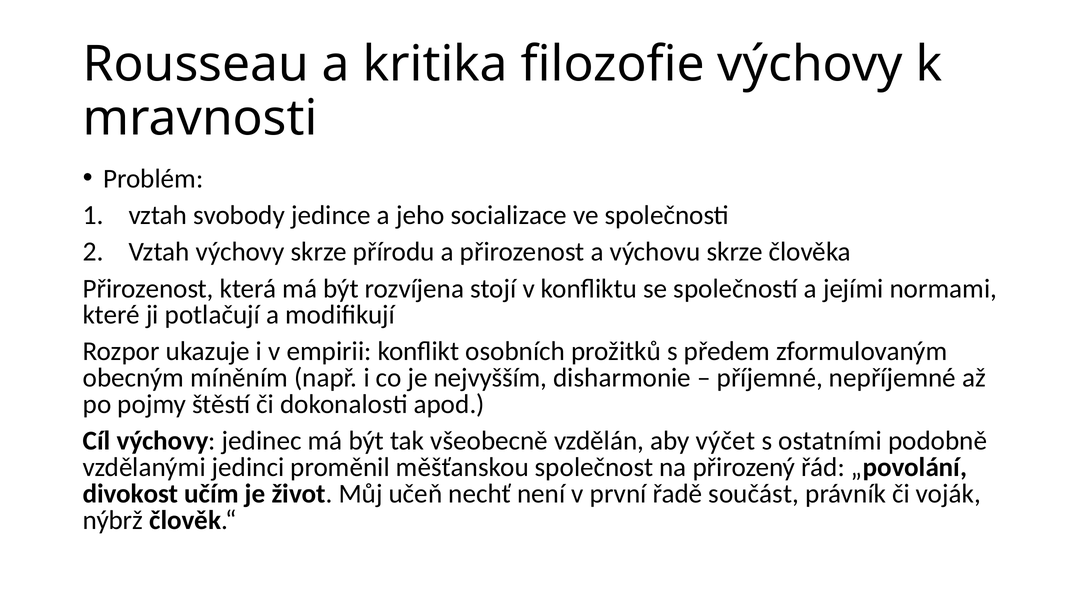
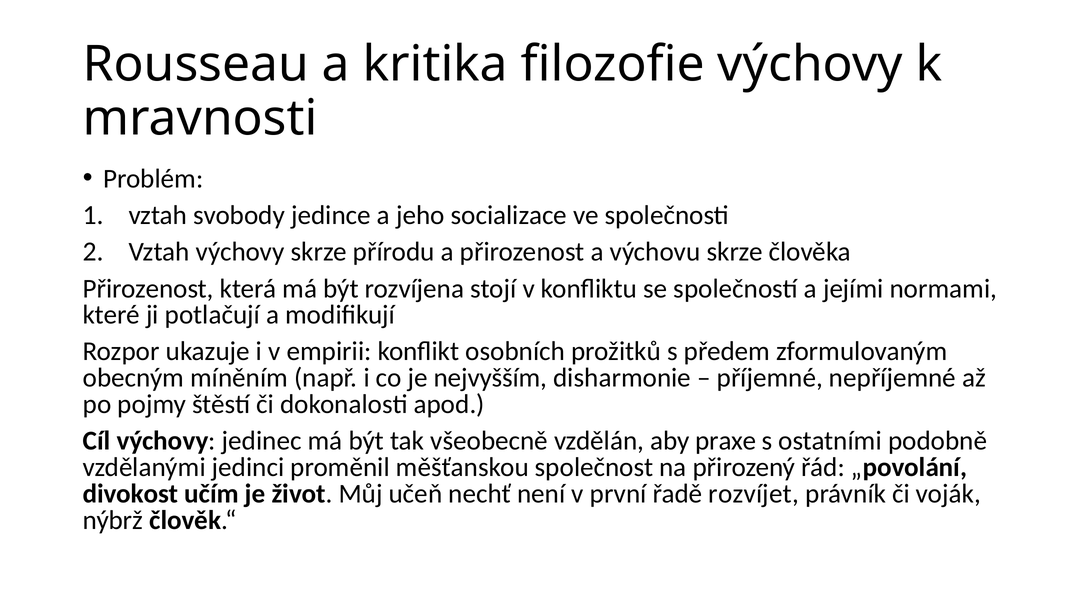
výčet: výčet -> praxe
součást: součást -> rozvíjet
